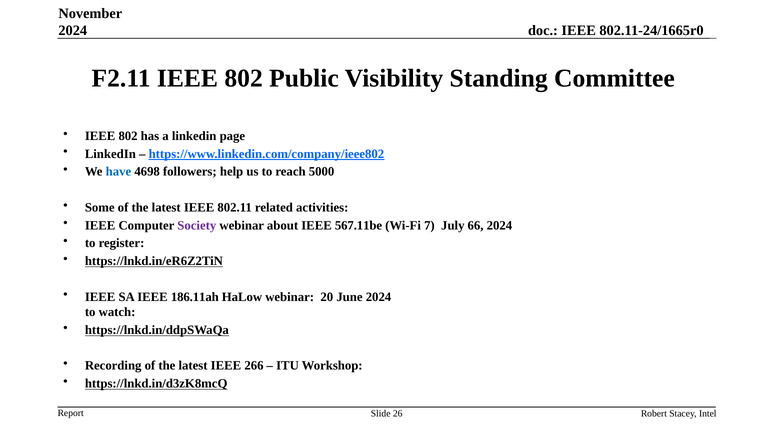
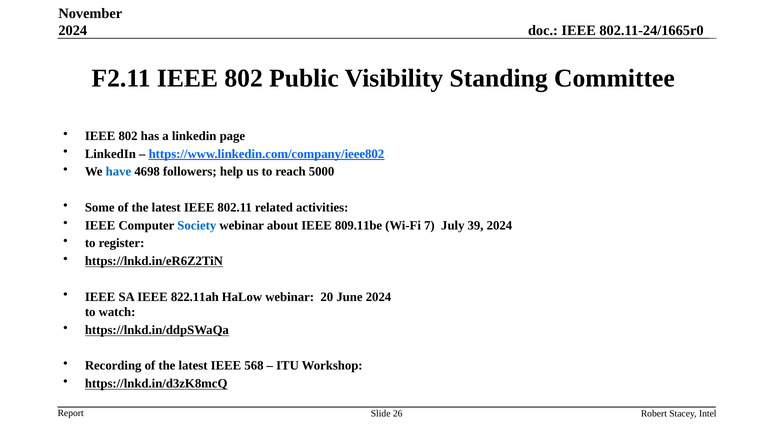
Society colour: purple -> blue
567.11be: 567.11be -> 809.11be
66: 66 -> 39
186.11ah: 186.11ah -> 822.11ah
266: 266 -> 568
